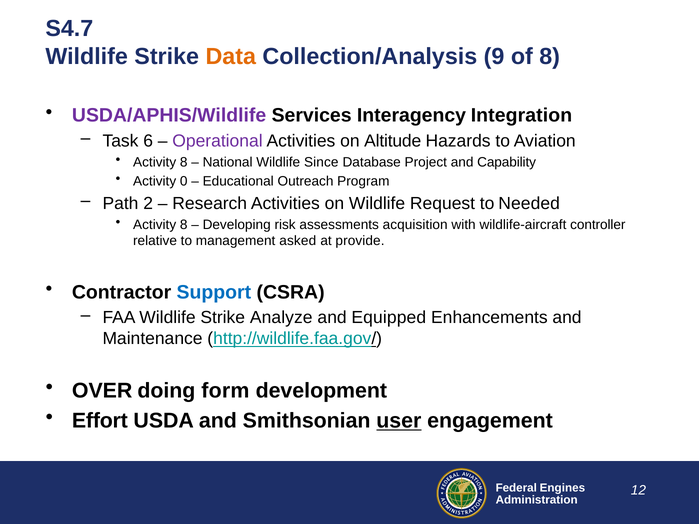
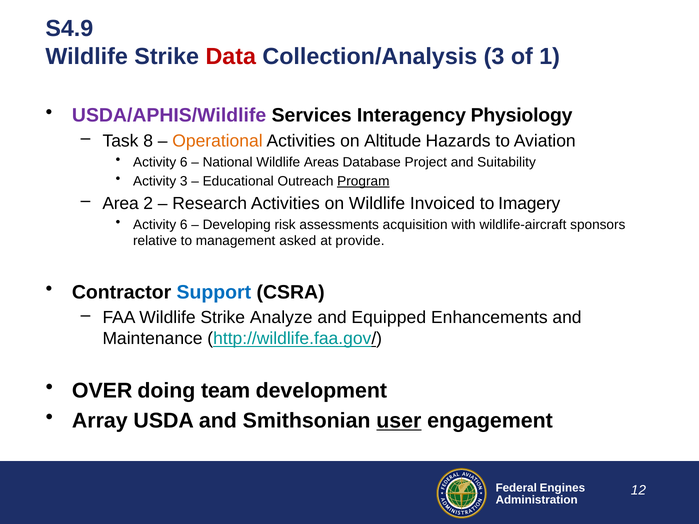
S4.7: S4.7 -> S4.9
Data colour: orange -> red
Collection/Analysis 9: 9 -> 3
of 8: 8 -> 1
Integration: Integration -> Physiology
6: 6 -> 8
Operational colour: purple -> orange
8 at (184, 162): 8 -> 6
Since: Since -> Areas
Capability: Capability -> Suitability
Activity 0: 0 -> 3
Program underline: none -> present
Path: Path -> Area
Request: Request -> Invoiced
Needed: Needed -> Imagery
8 at (184, 225): 8 -> 6
controller: controller -> sponsors
form: form -> team
Effort: Effort -> Array
